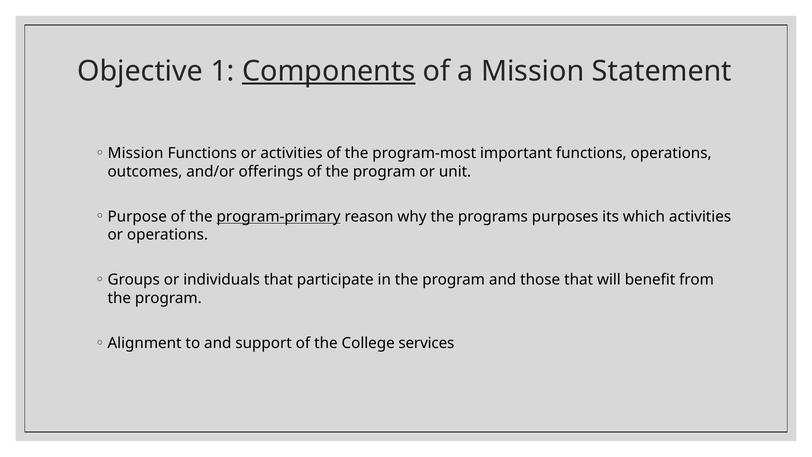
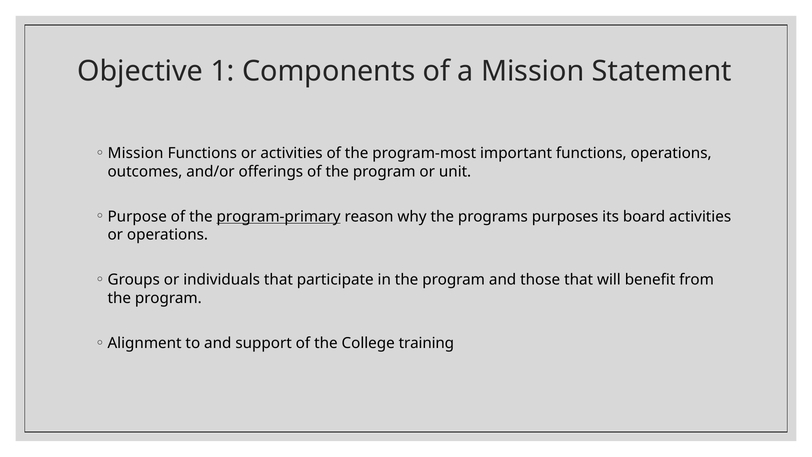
Components underline: present -> none
which: which -> board
services: services -> training
